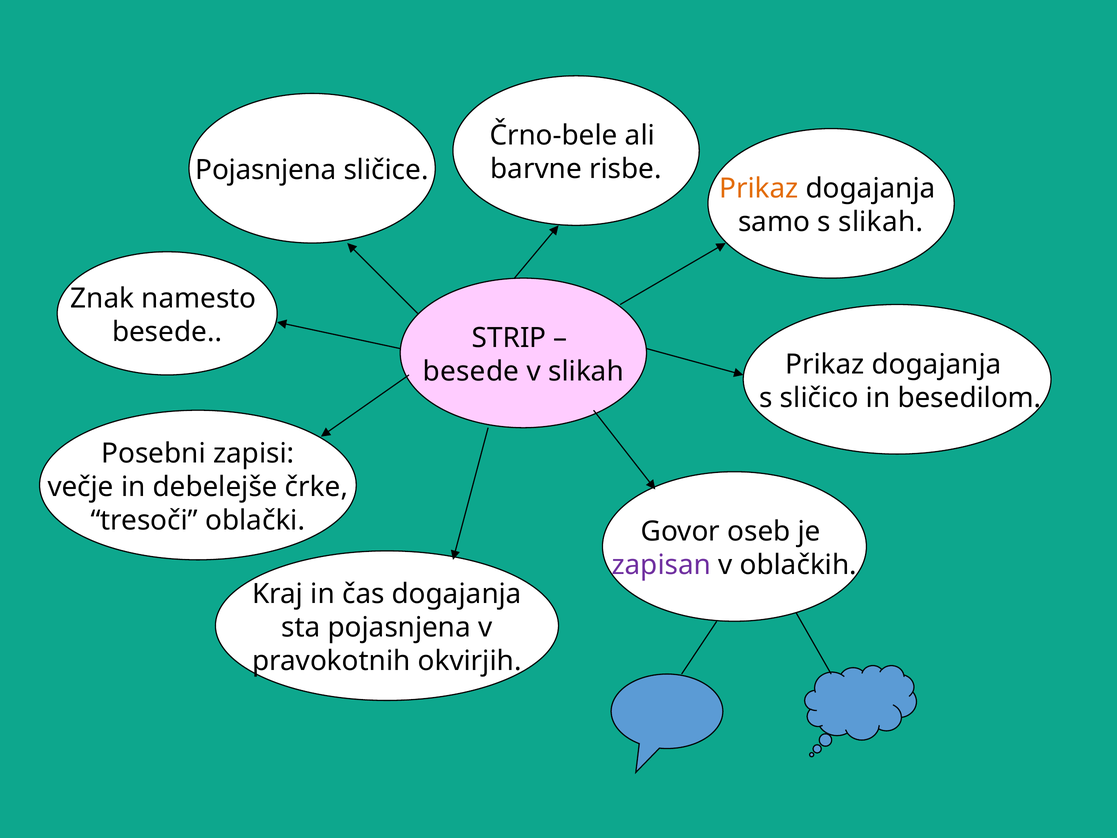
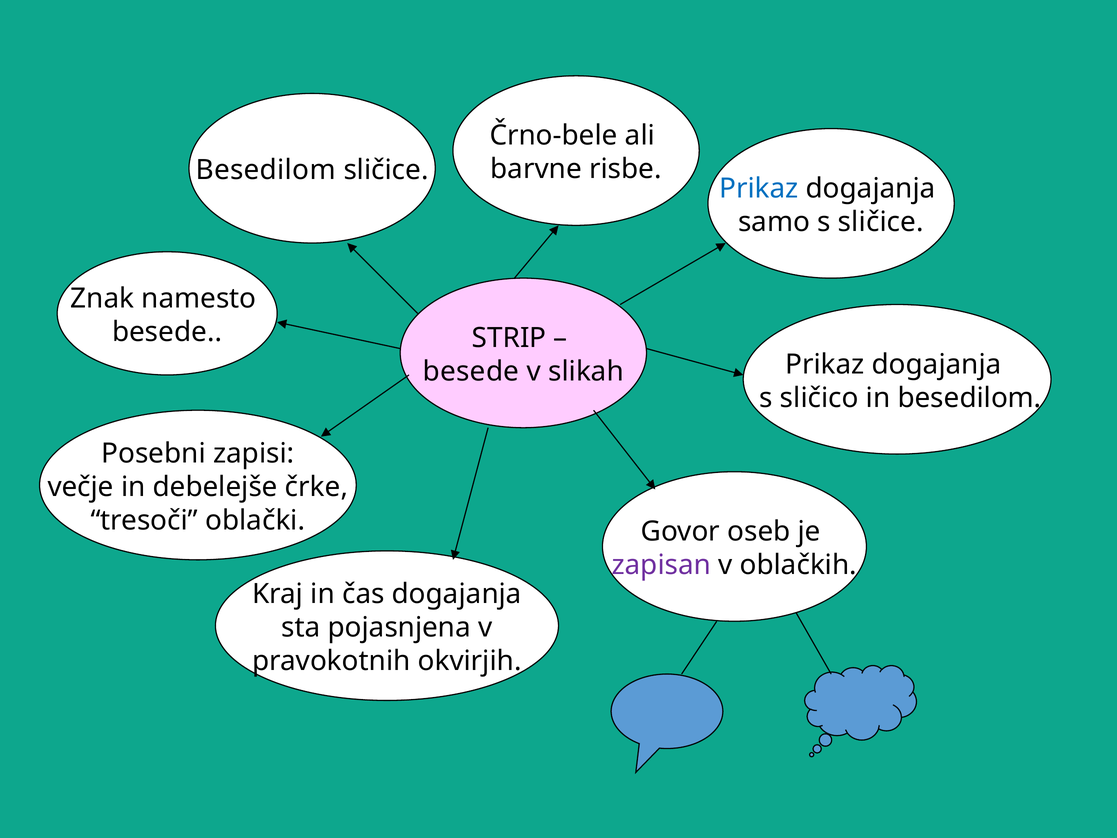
Pojasnjena at (266, 170): Pojasnjena -> Besedilom
Prikaz at (759, 188) colour: orange -> blue
s slikah: slikah -> sličice
